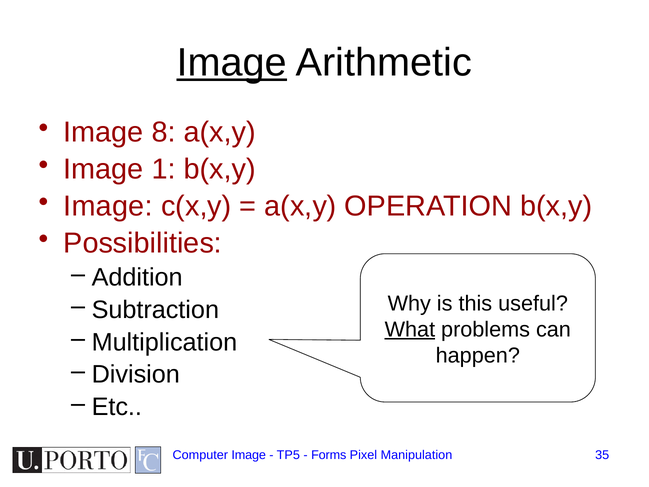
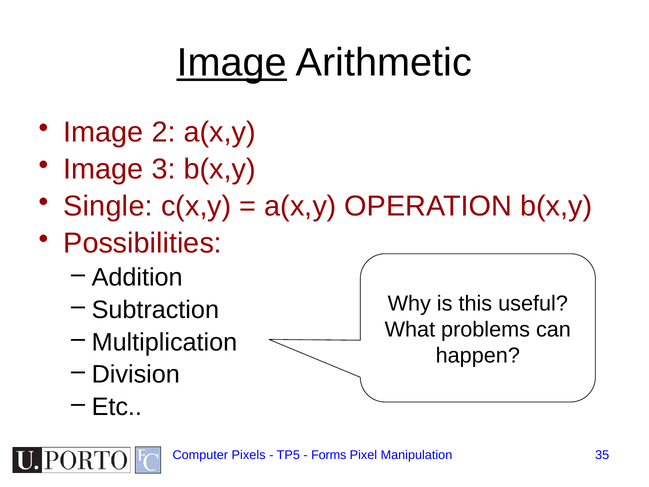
8: 8 -> 2
1: 1 -> 3
Image at (108, 206): Image -> Single
What underline: present -> none
Computer Image: Image -> Pixels
